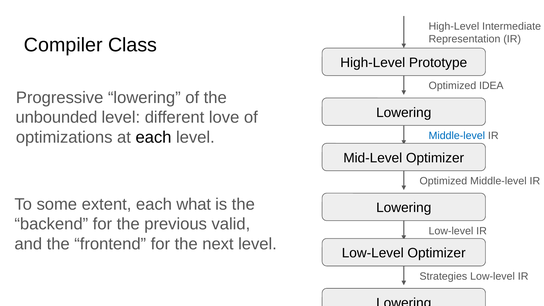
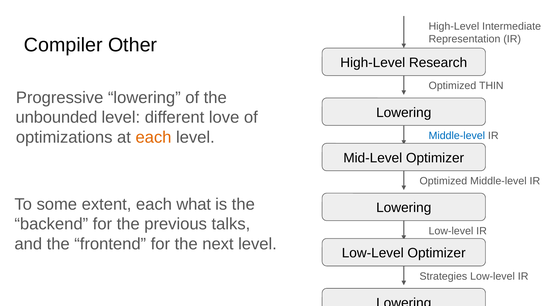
Class: Class -> Other
Prototype: Prototype -> Research
IDEA: IDEA -> THIN
each at (154, 137) colour: black -> orange
valid: valid -> talks
